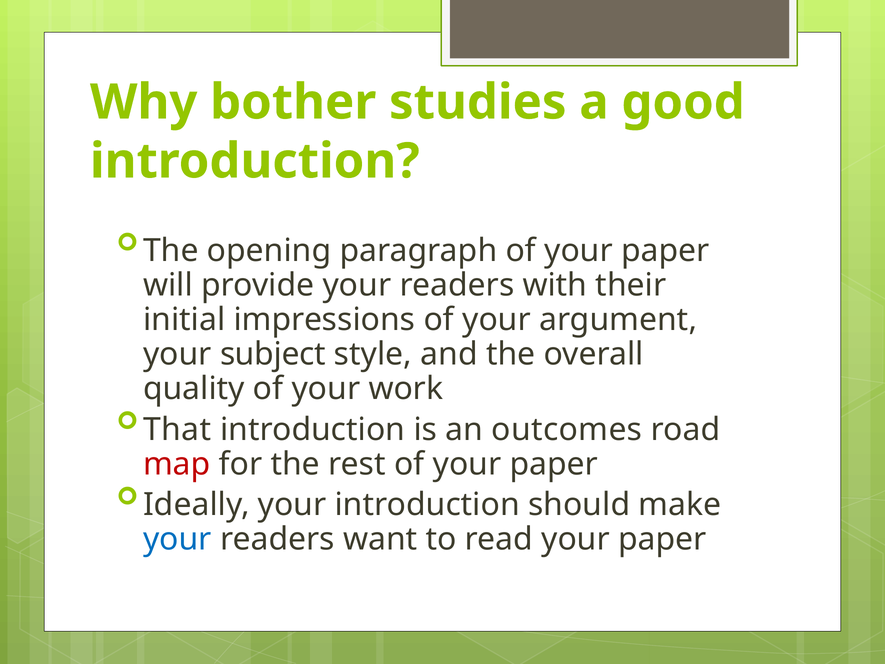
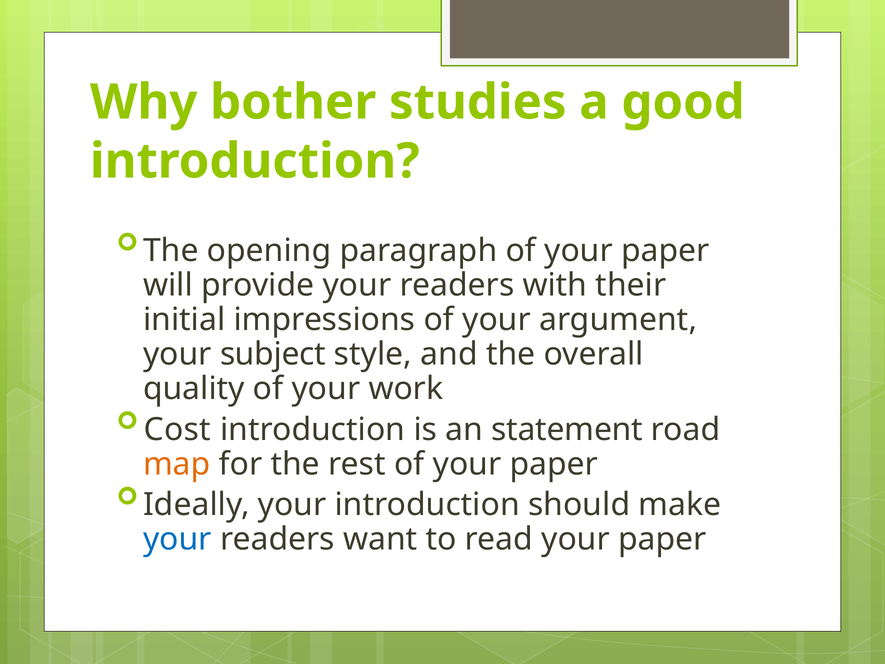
That: That -> Cost
outcomes: outcomes -> statement
map colour: red -> orange
